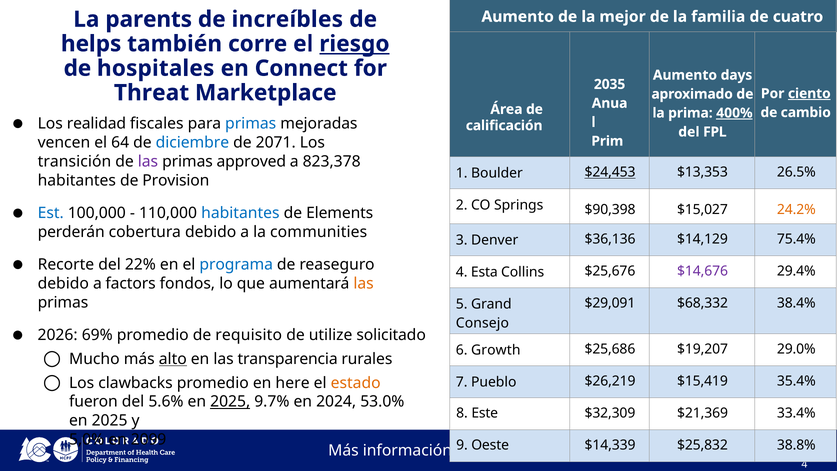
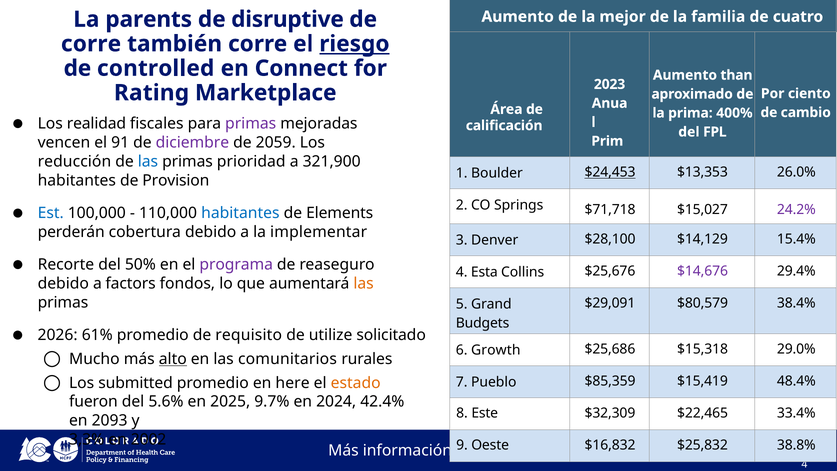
increíbles: increíbles -> disruptive
helps at (91, 44): helps -> corre
hospitales: hospitales -> controlled
days: days -> than
2035: 2035 -> 2023
Threat: Threat -> Rating
ciento underline: present -> none
400% underline: present -> none
primas at (251, 124) colour: blue -> purple
64: 64 -> 91
diciembre colour: blue -> purple
2071: 2071 -> 2059
transición: transición -> reducción
las at (148, 161) colour: purple -> blue
approved: approved -> prioridad
823,378: 823,378 -> 321,900
26.5%: 26.5% -> 26.0%
$90,398: $90,398 -> $71,718
24.2% colour: orange -> purple
communities: communities -> implementar
$36,136: $36,136 -> $28,100
75.4%: 75.4% -> 15.4%
22%: 22% -> 50%
programa colour: blue -> purple
$68,332: $68,332 -> $80,579
Consejo: Consejo -> Budgets
69%: 69% -> 61%
$19,207: $19,207 -> $15,318
transparencia: transparencia -> comunitarios
clawbacks: clawbacks -> submitted
$26,219: $26,219 -> $85,359
35.4%: 35.4% -> 48.4%
2025 at (230, 402) underline: present -> none
53.0%: 53.0% -> 42.4%
$21,369: $21,369 -> $22,465
2025 at (110, 420): 2025 -> 2093
5,0%: 5,0% -> 3,3%
2099: 2099 -> 2002
$14,339: $14,339 -> $16,832
